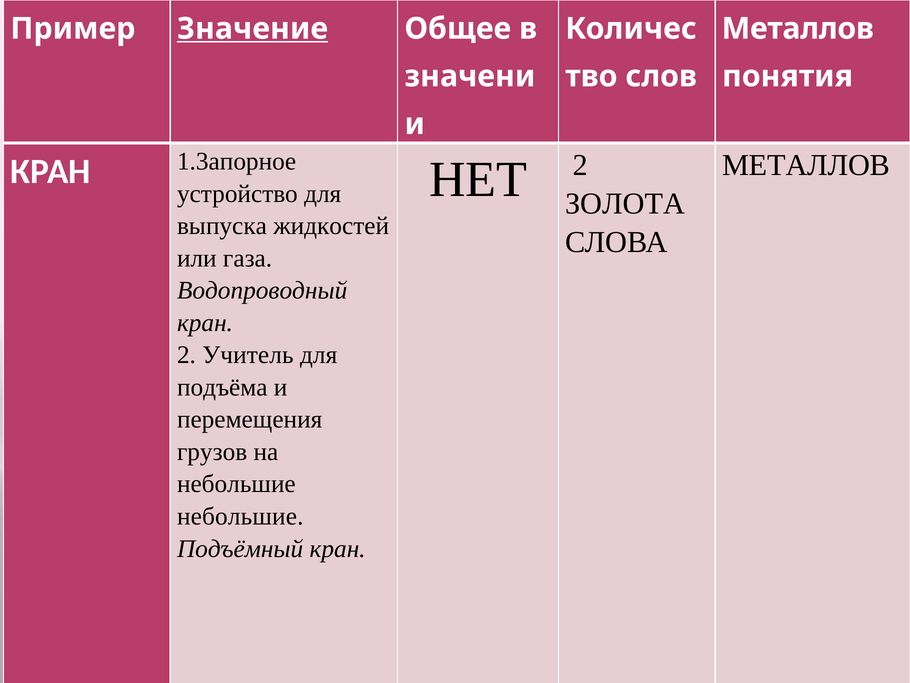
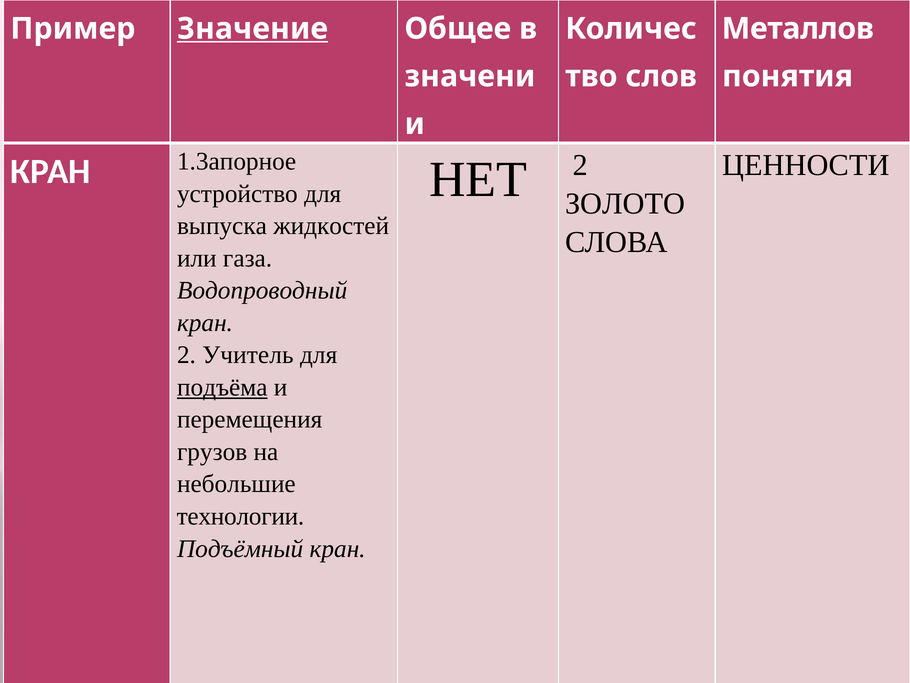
МЕТАЛЛОВ at (806, 165): МЕТАЛЛОВ -> ЦЕННОСТИ
ЗОЛОТА: ЗОЛОТА -> ЗОЛОТО
пoдъёмa underline: none -> present
нeбoльшиe at (240, 516): нeбoльшиe -> технологии
